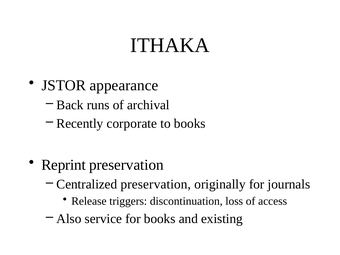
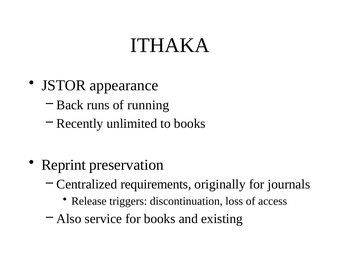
archival: archival -> running
corporate: corporate -> unlimited
Centralized preservation: preservation -> requirements
